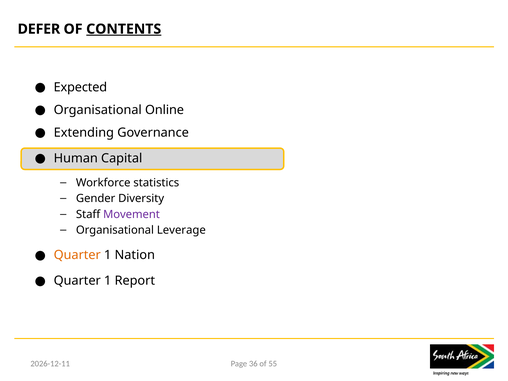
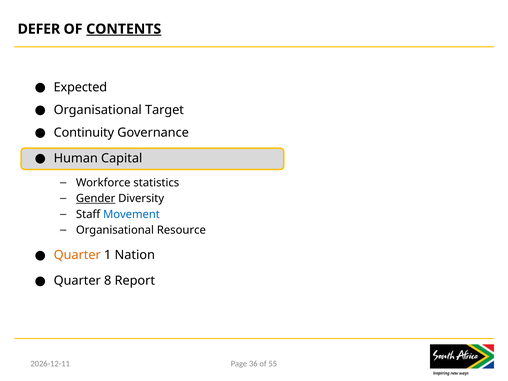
Online: Online -> Target
Extending: Extending -> Continuity
Gender underline: none -> present
Movement colour: purple -> blue
Leverage: Leverage -> Resource
1 at (108, 281): 1 -> 8
